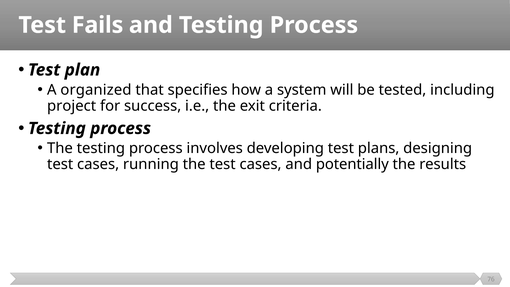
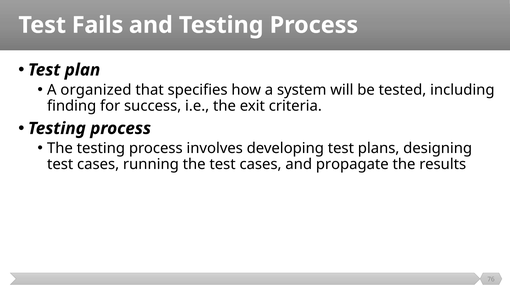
project: project -> finding
potentially: potentially -> propagate
